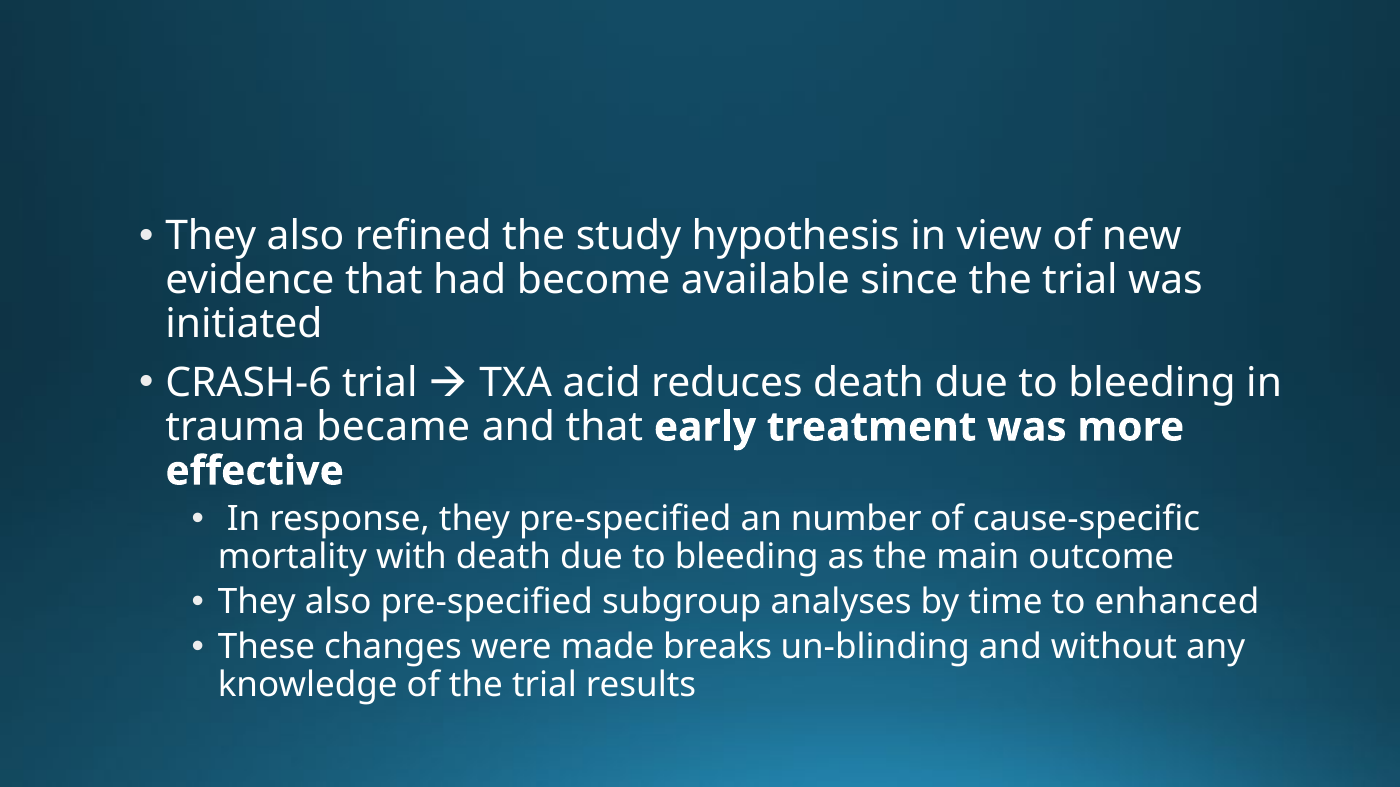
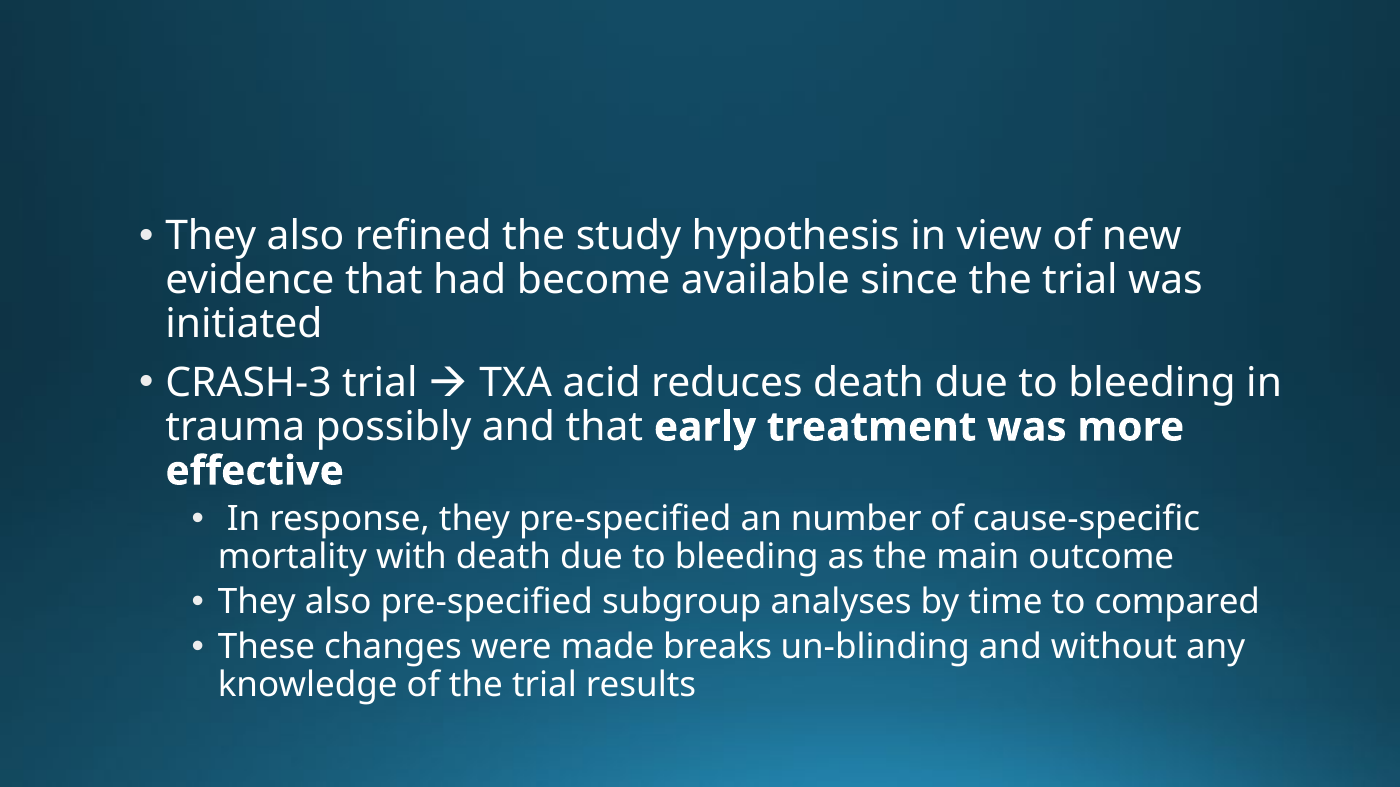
CRASH-6: CRASH-6 -> CRASH-3
became: became -> possibly
enhanced: enhanced -> compared
